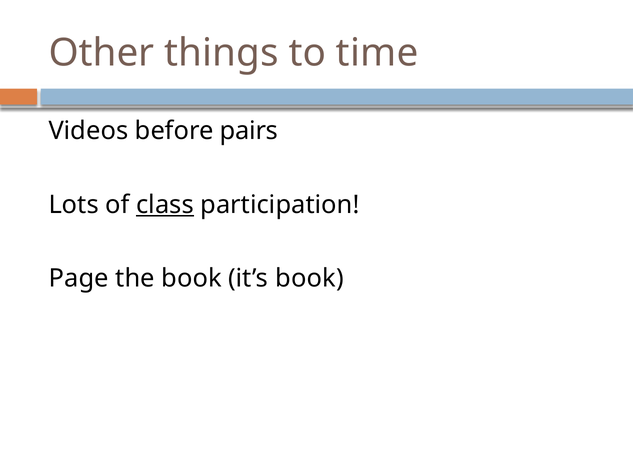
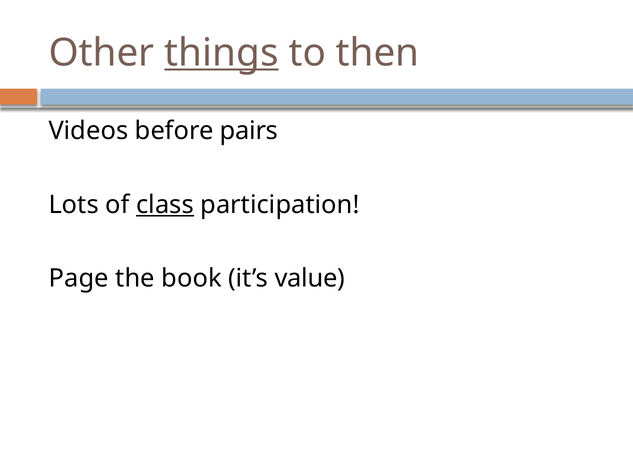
things underline: none -> present
time: time -> then
it’s book: book -> value
